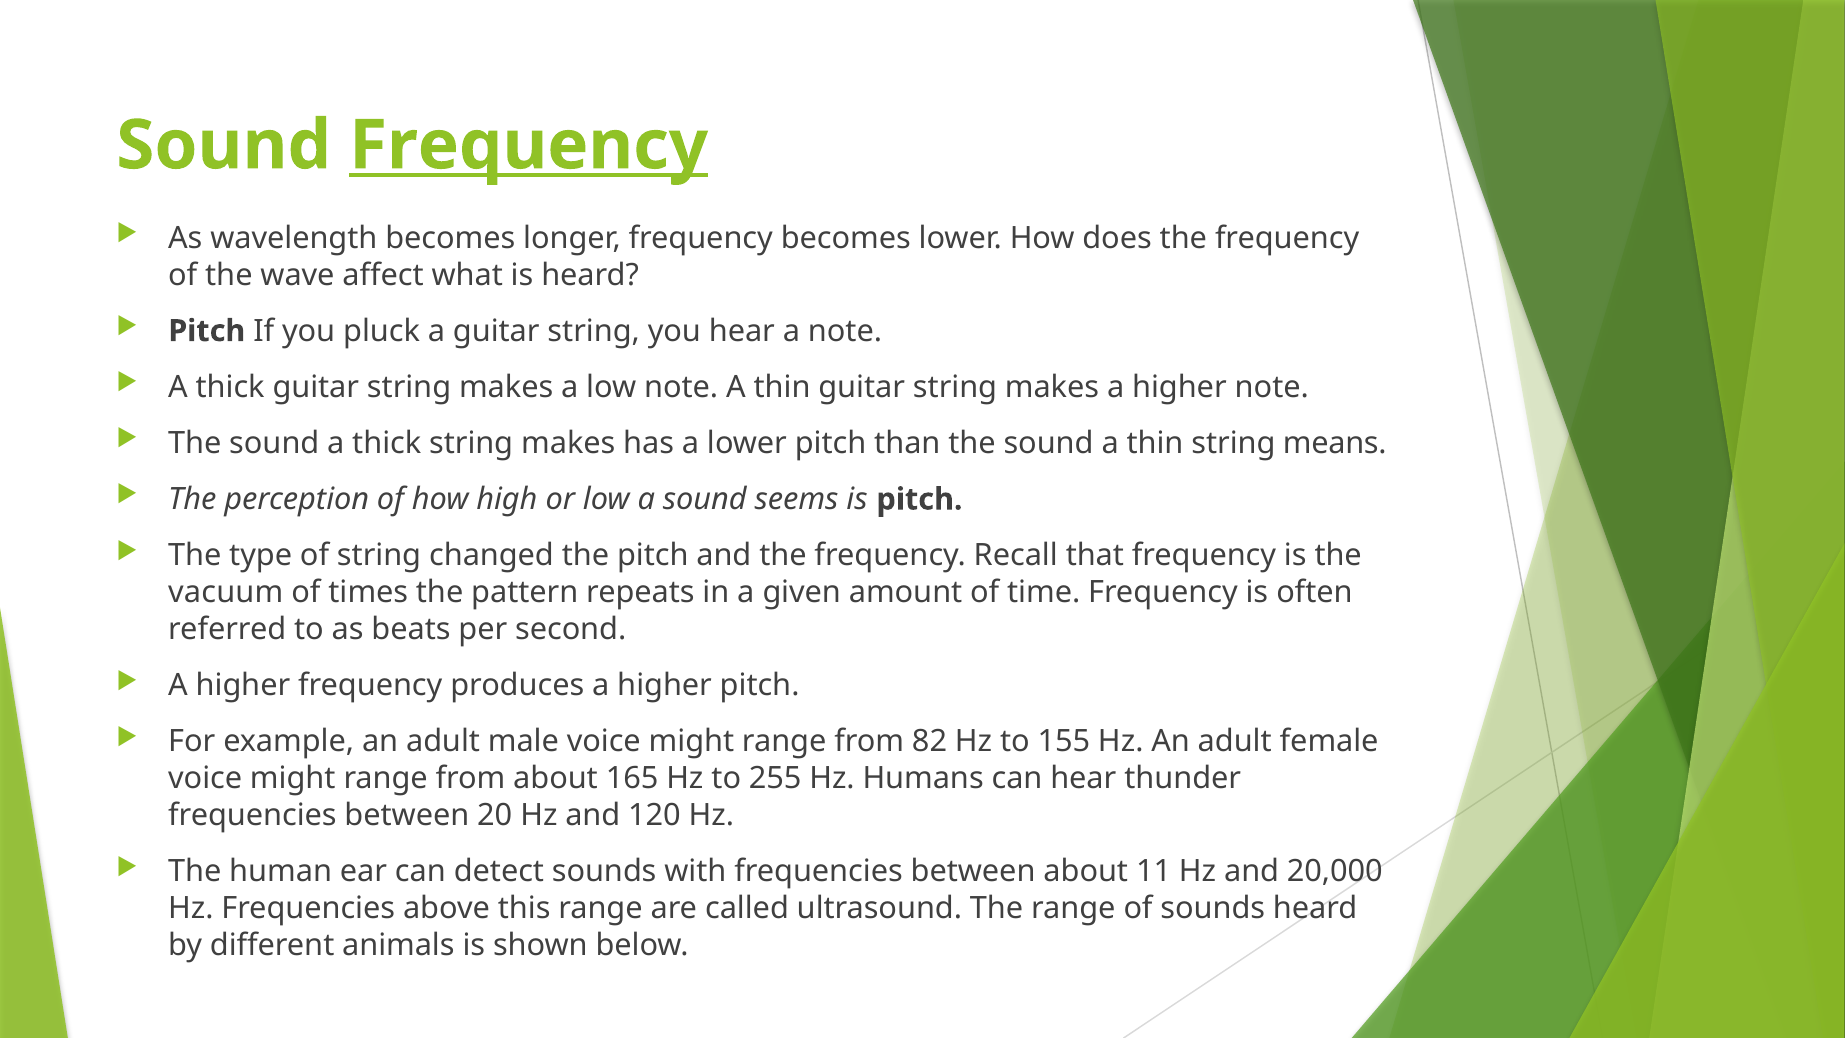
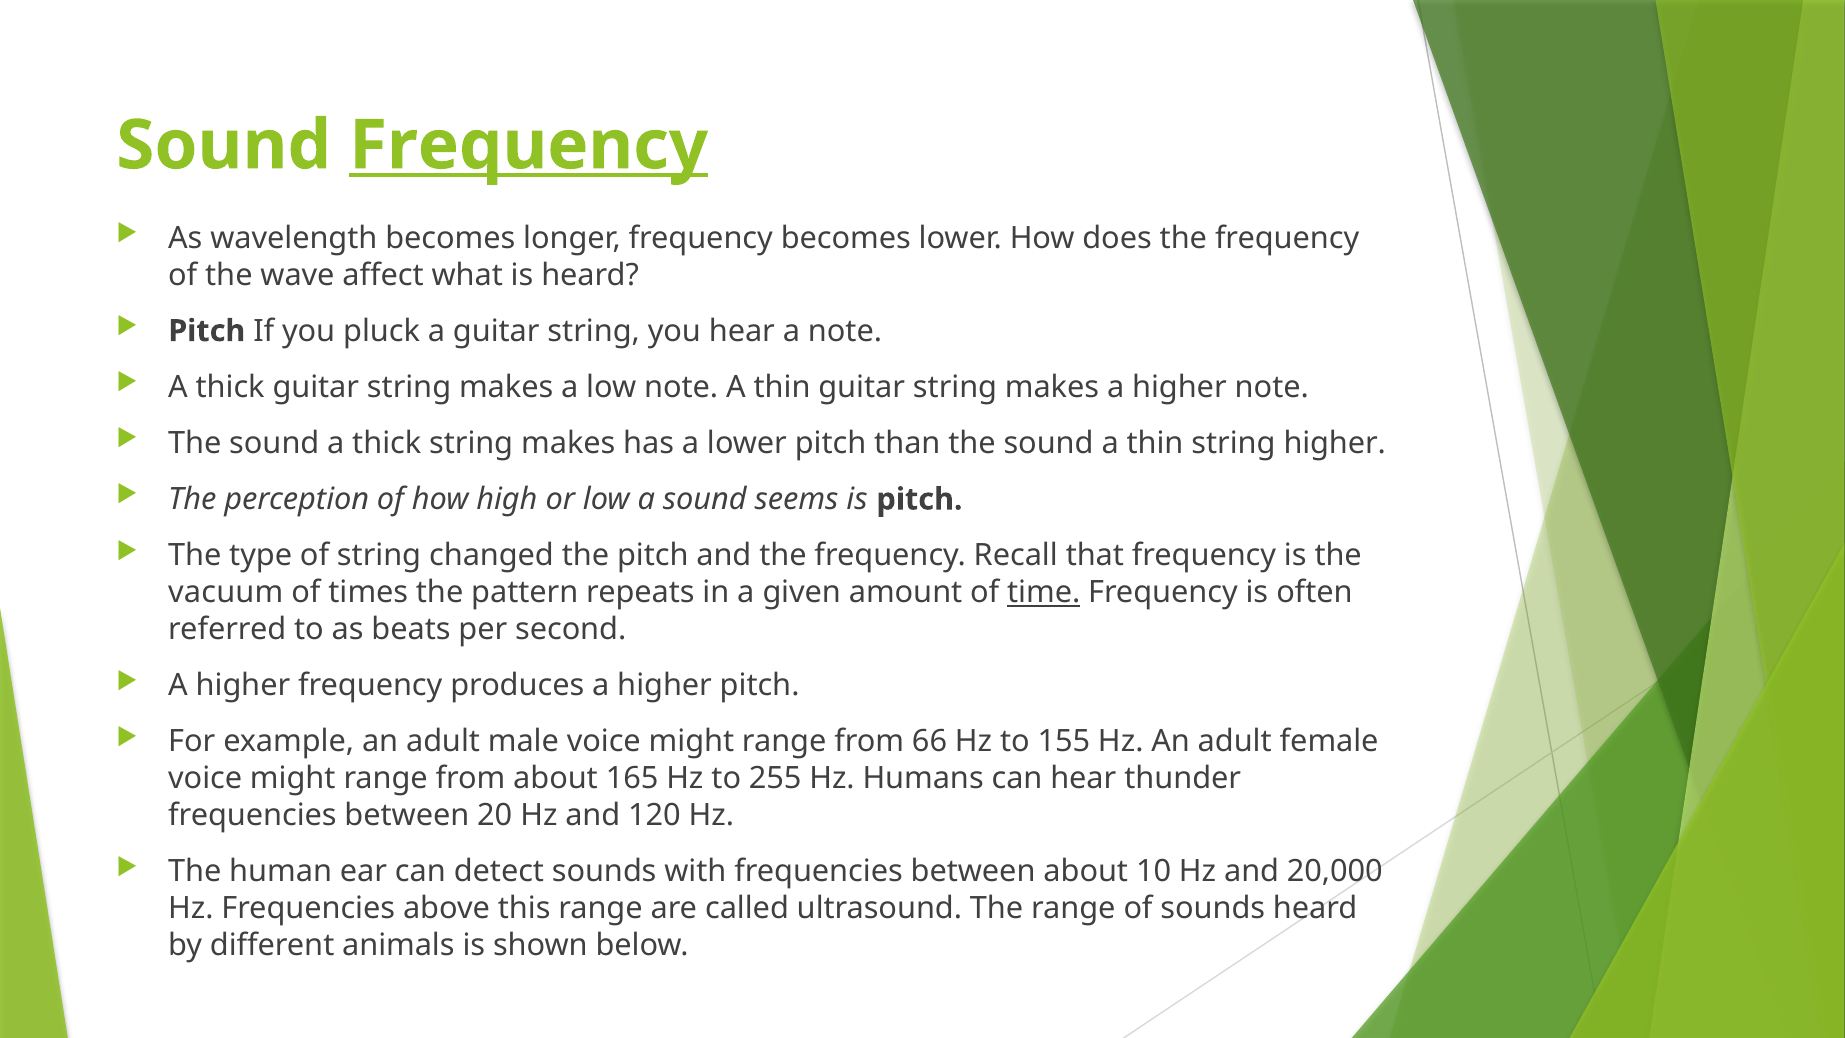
string means: means -> higher
time underline: none -> present
82: 82 -> 66
11: 11 -> 10
